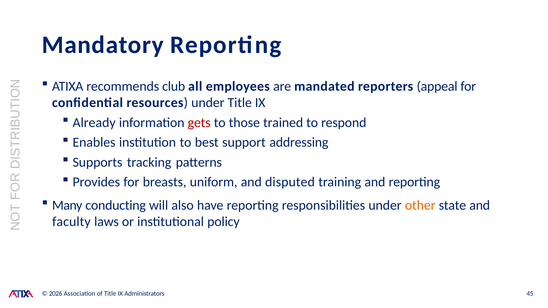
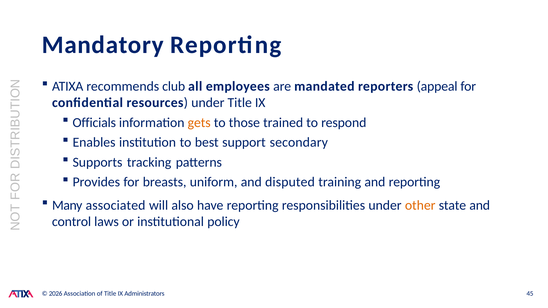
Already: Already -> Officials
gets colour: red -> orange
addressing: addressing -> secondary
conducting: conducting -> associated
faculty: faculty -> control
